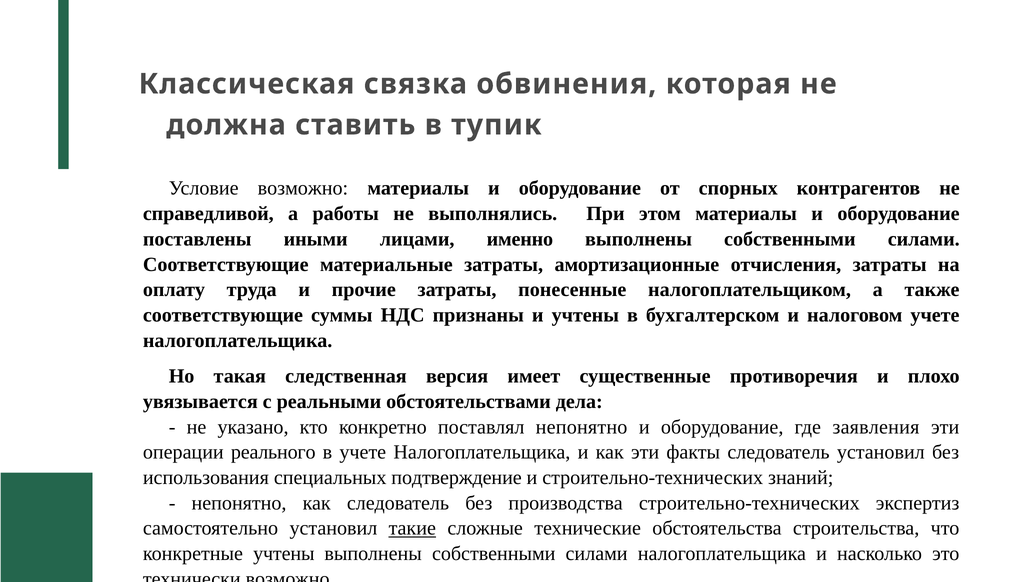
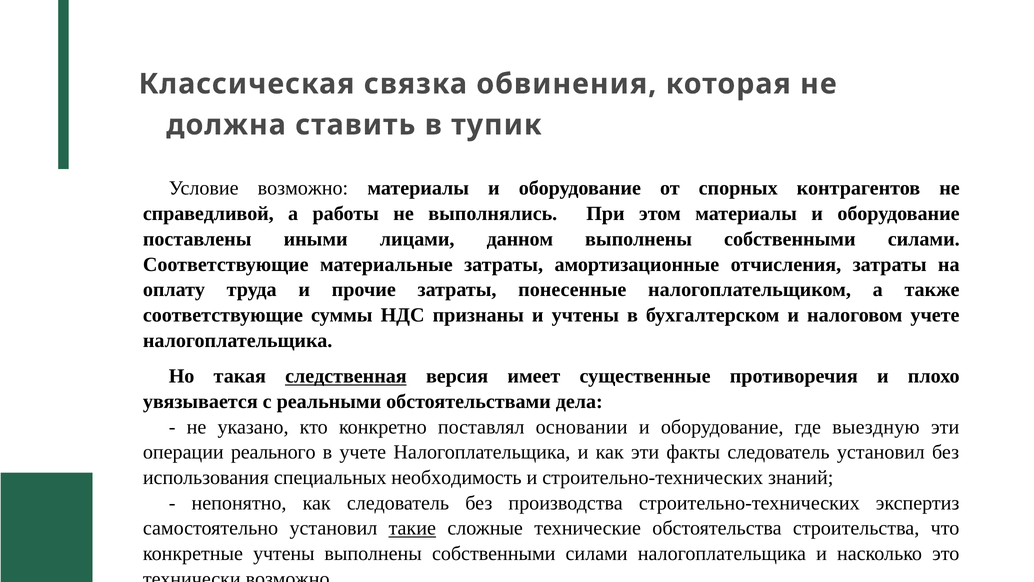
именно: именно -> данном
следственная underline: none -> present
поставлял непонятно: непонятно -> основании
заявления: заявления -> выездную
подтверждение: подтверждение -> необходимость
